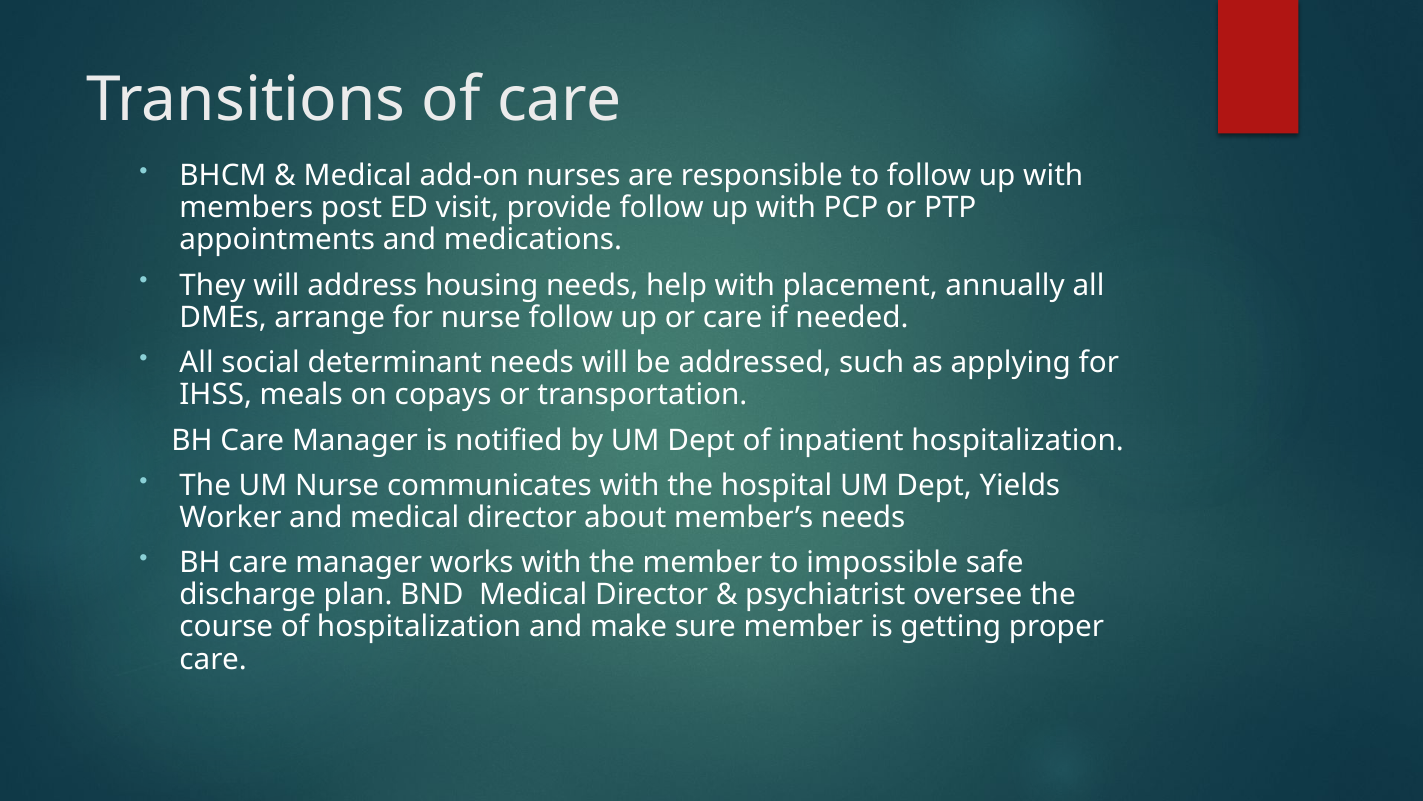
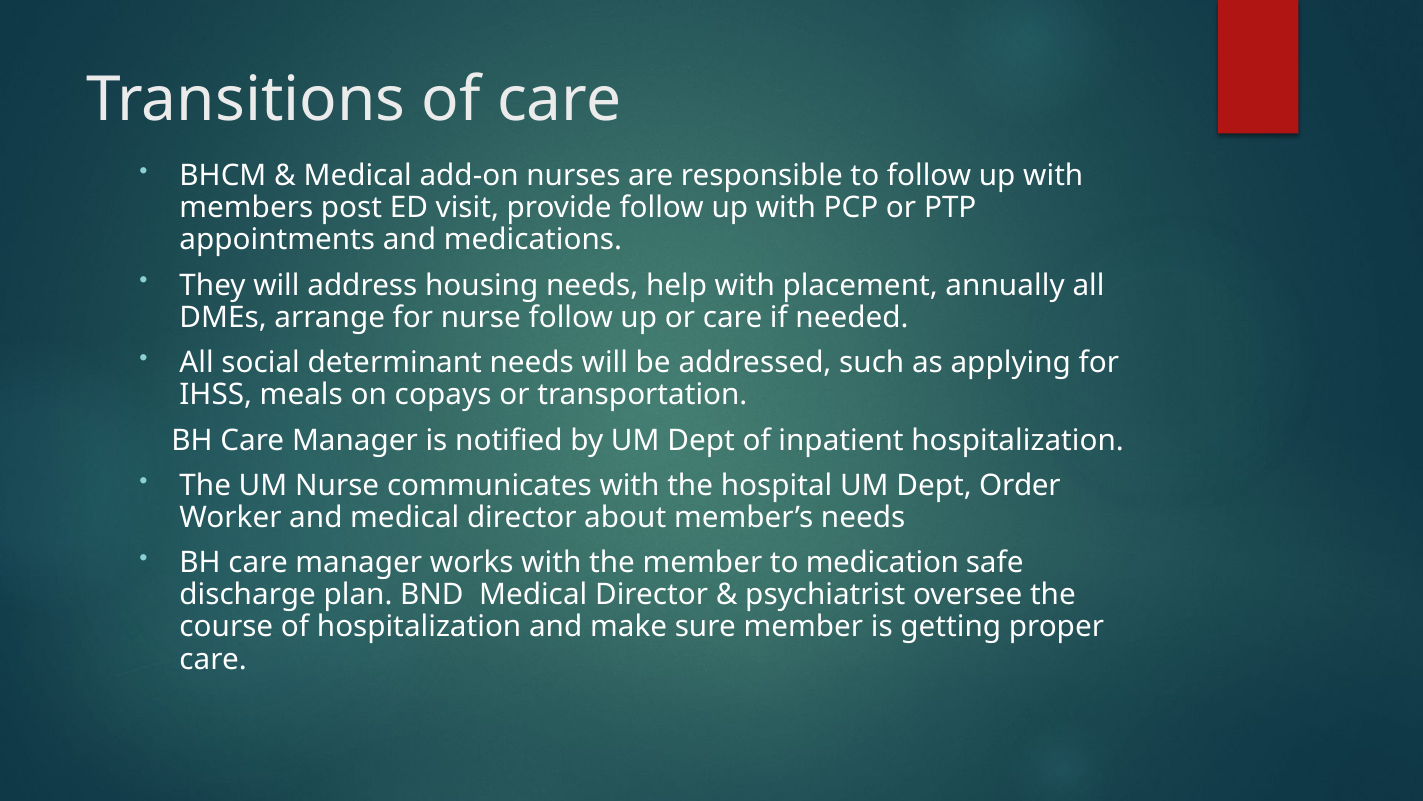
Yields: Yields -> Order
impossible: impossible -> medication
